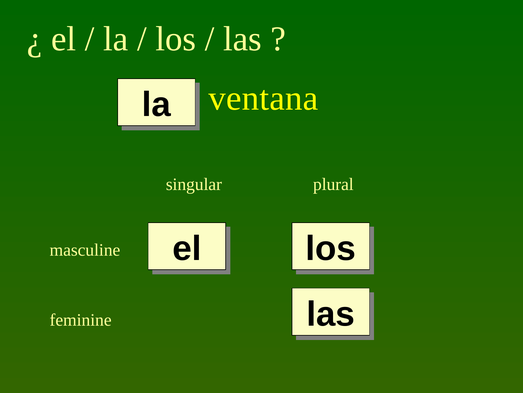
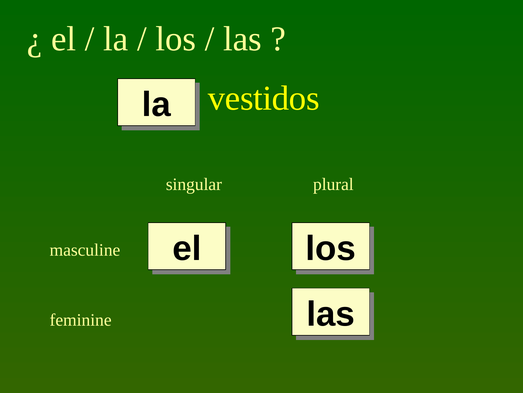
ventana: ventana -> vestidos
